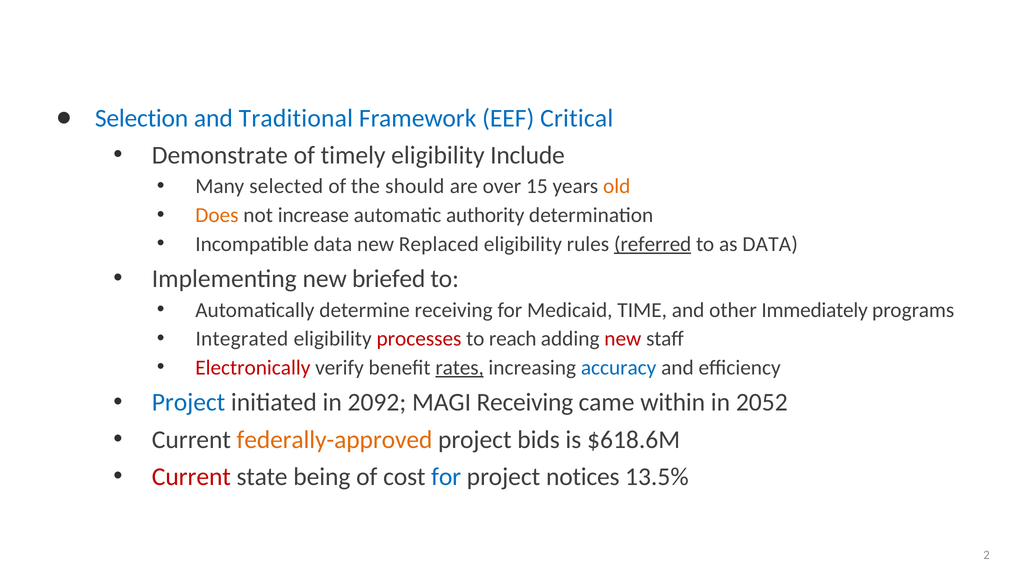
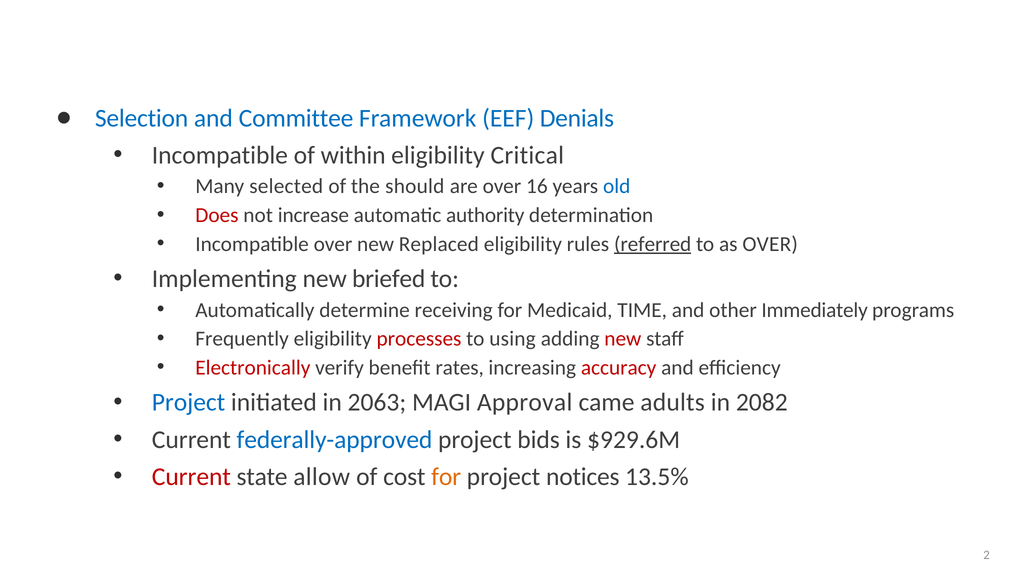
Traditional: Traditional -> Committee
Critical: Critical -> Denials
Demonstrate at (220, 155): Demonstrate -> Incompatible
timely: timely -> within
Include: Include -> Critical
15: 15 -> 16
old colour: orange -> blue
Does colour: orange -> red
Incompatible data: data -> over
as DATA: DATA -> OVER
Integrated: Integrated -> Frequently
reach: reach -> using
rates underline: present -> none
accuracy colour: blue -> red
2092: 2092 -> 2063
MAGI Receiving: Receiving -> Approval
within: within -> adults
2052: 2052 -> 2082
federally-approved colour: orange -> blue
$618.6M: $618.6M -> $929.6M
being: being -> allow
for at (446, 476) colour: blue -> orange
